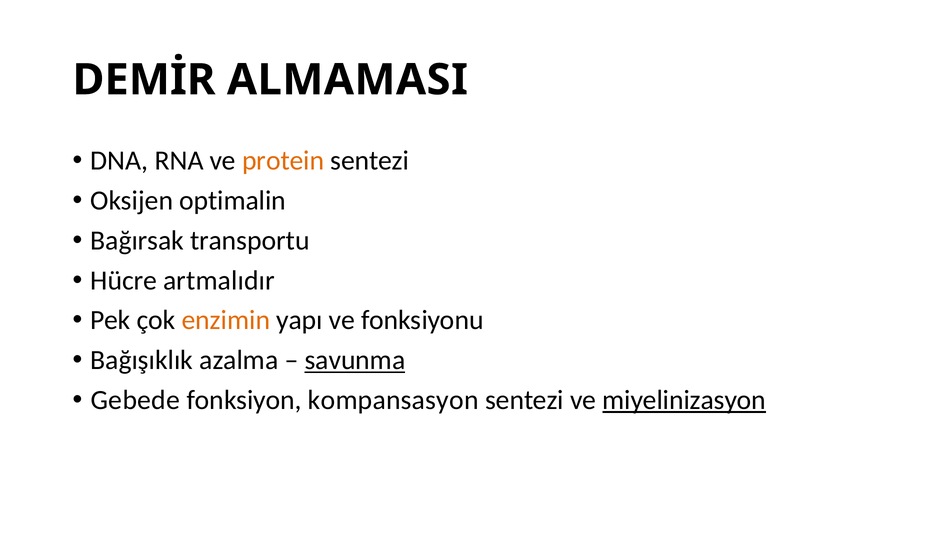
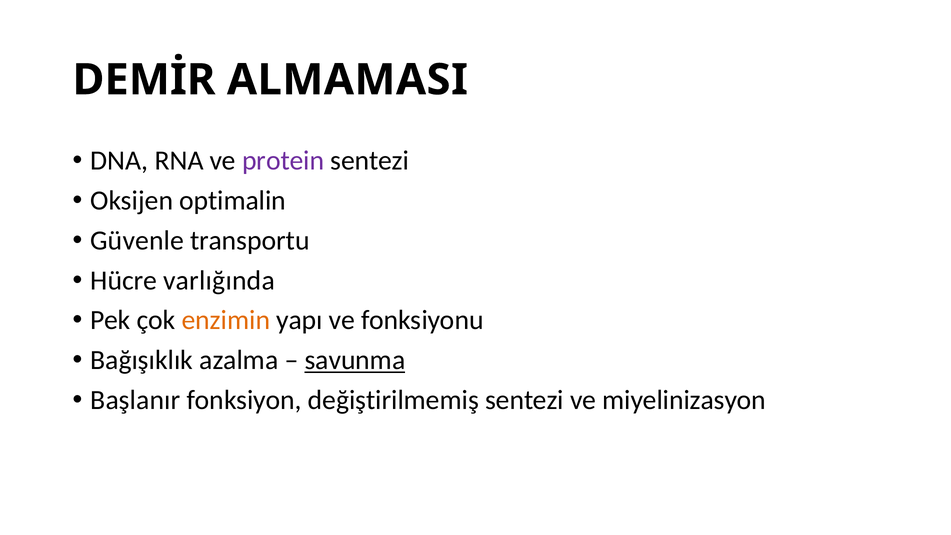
protein colour: orange -> purple
Bağırsak: Bağırsak -> Güvenle
artmalıdır: artmalıdır -> varlığında
Gebede: Gebede -> Başlanır
kompansasyon: kompansasyon -> değiştirilmemiş
miyelinizasyon underline: present -> none
